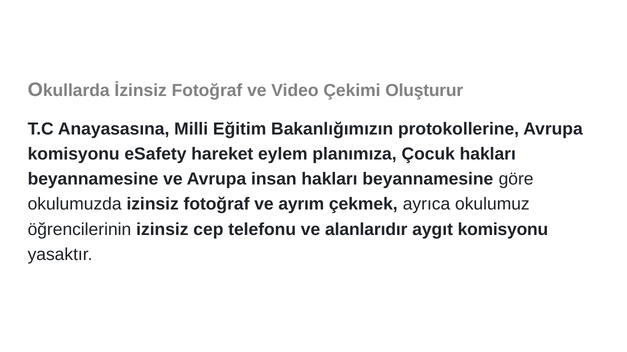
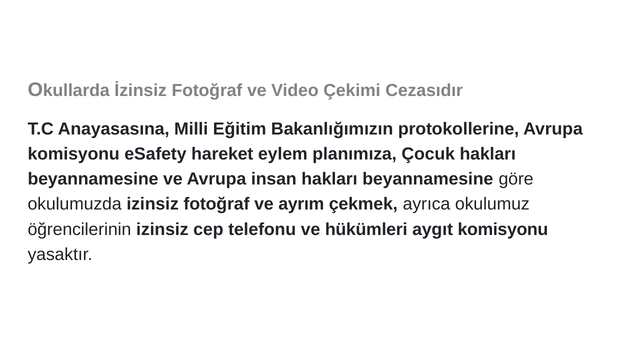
Oluşturur: Oluşturur -> Cezasıdır
alanlarıdır: alanlarıdır -> hükümleri
